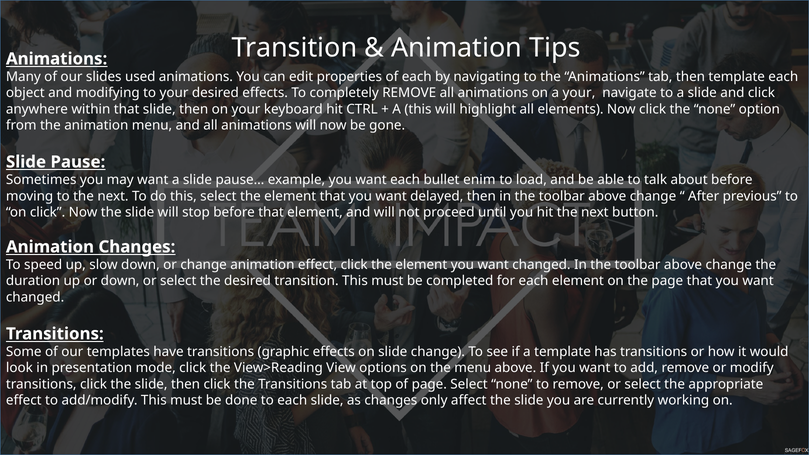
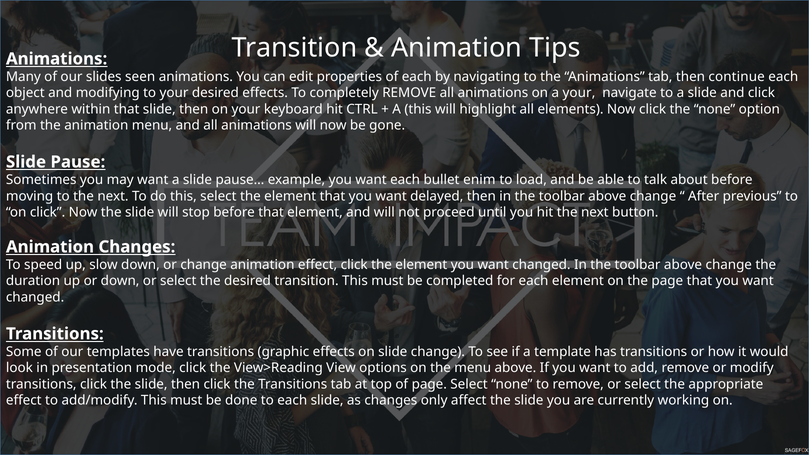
used: used -> seen
then template: template -> continue
